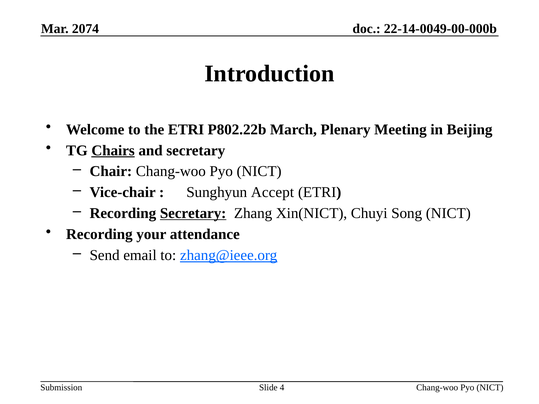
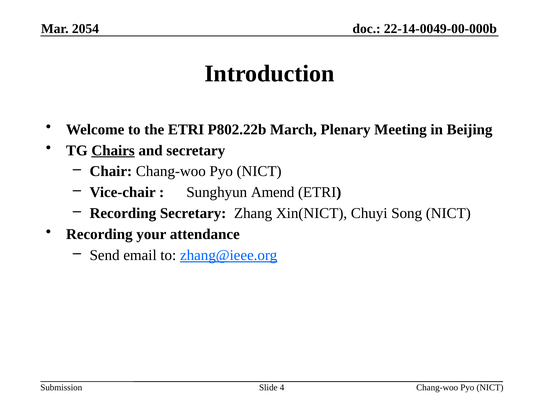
2074: 2074 -> 2054
Accept: Accept -> Amend
Secretary at (193, 213) underline: present -> none
